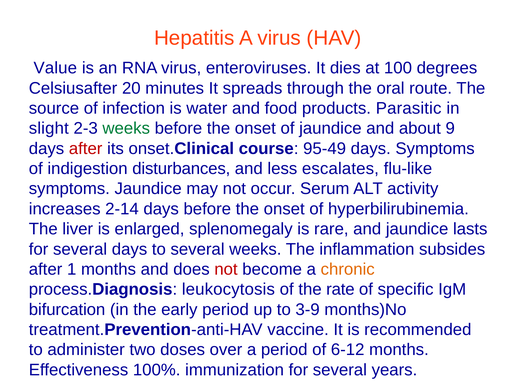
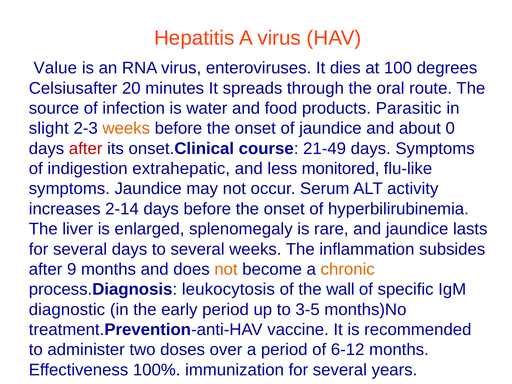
weeks at (126, 128) colour: green -> orange
9: 9 -> 0
95-49: 95-49 -> 21-49
disturbances: disturbances -> extrahepatic
escalates: escalates -> monitored
1: 1 -> 9
not at (226, 269) colour: red -> orange
rate: rate -> wall
bifurcation: bifurcation -> diagnostic
3-9: 3-9 -> 3-5
